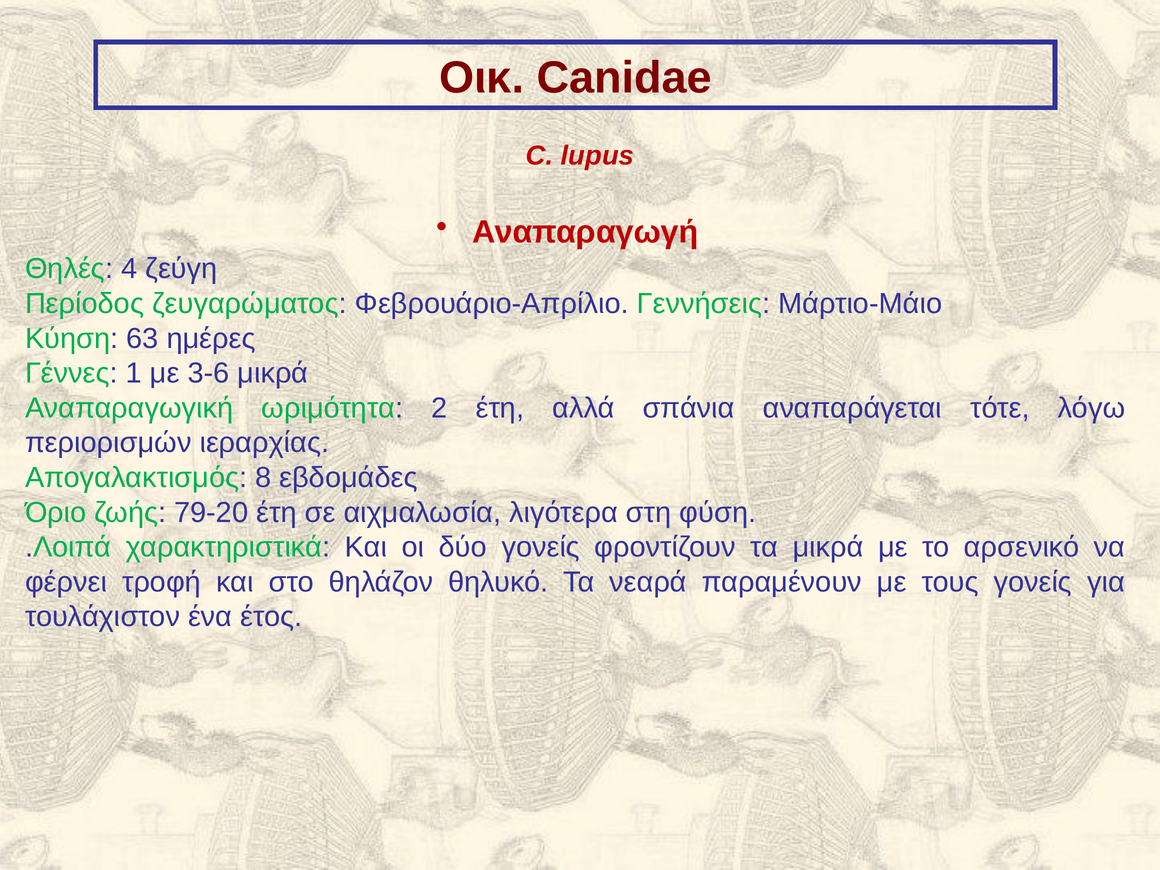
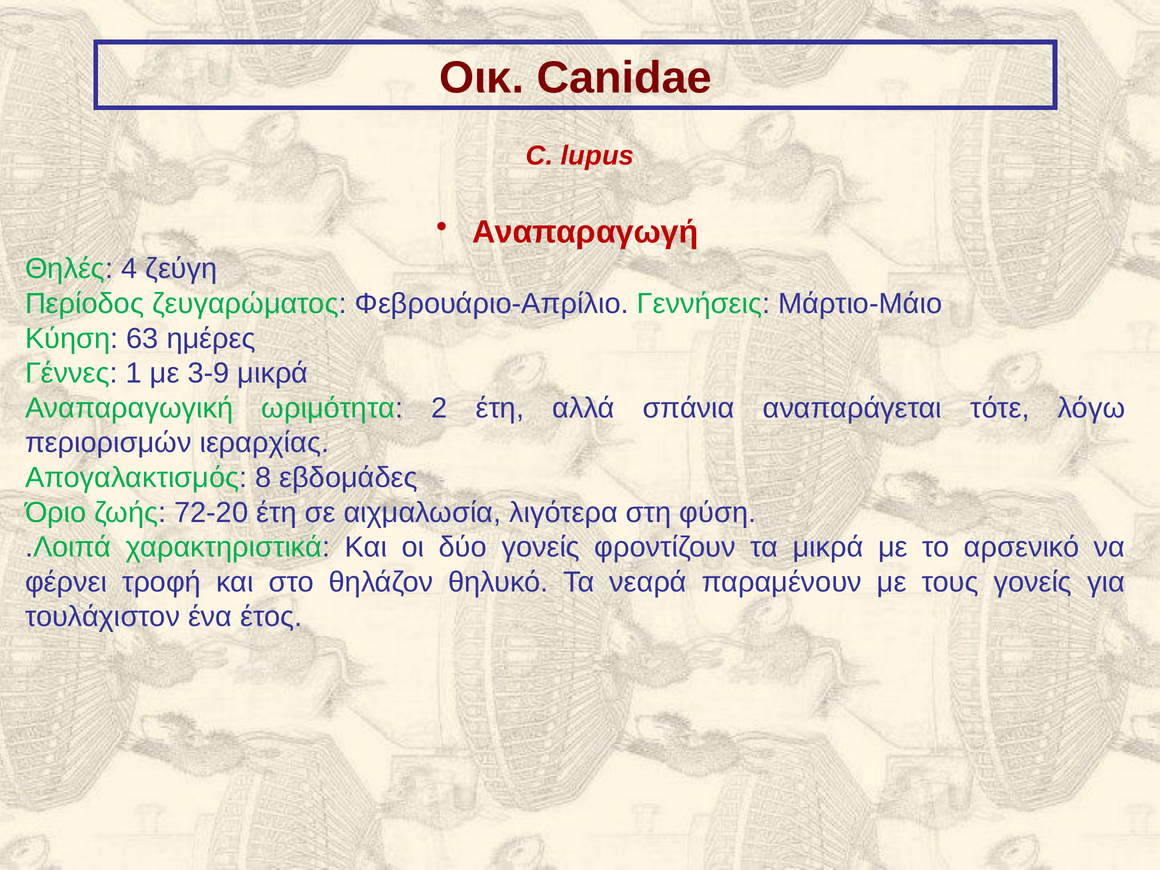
3-6: 3-6 -> 3-9
79-20: 79-20 -> 72-20
